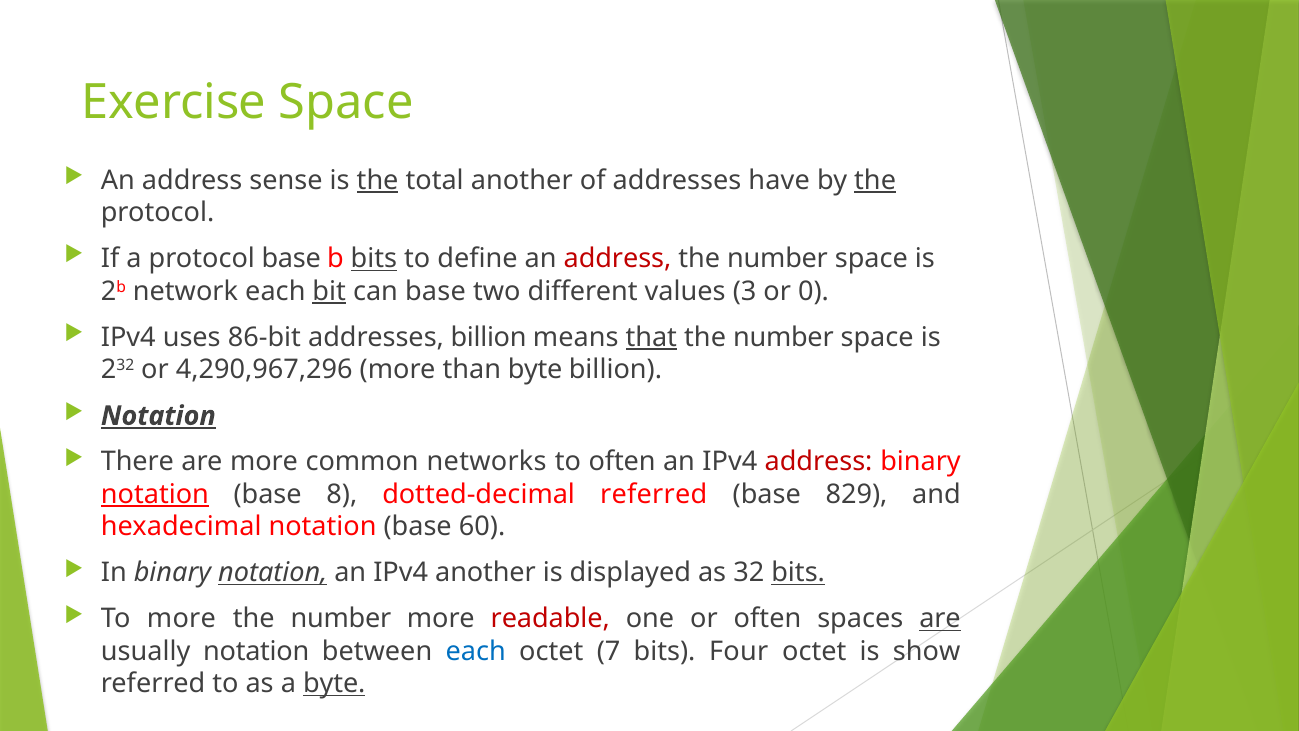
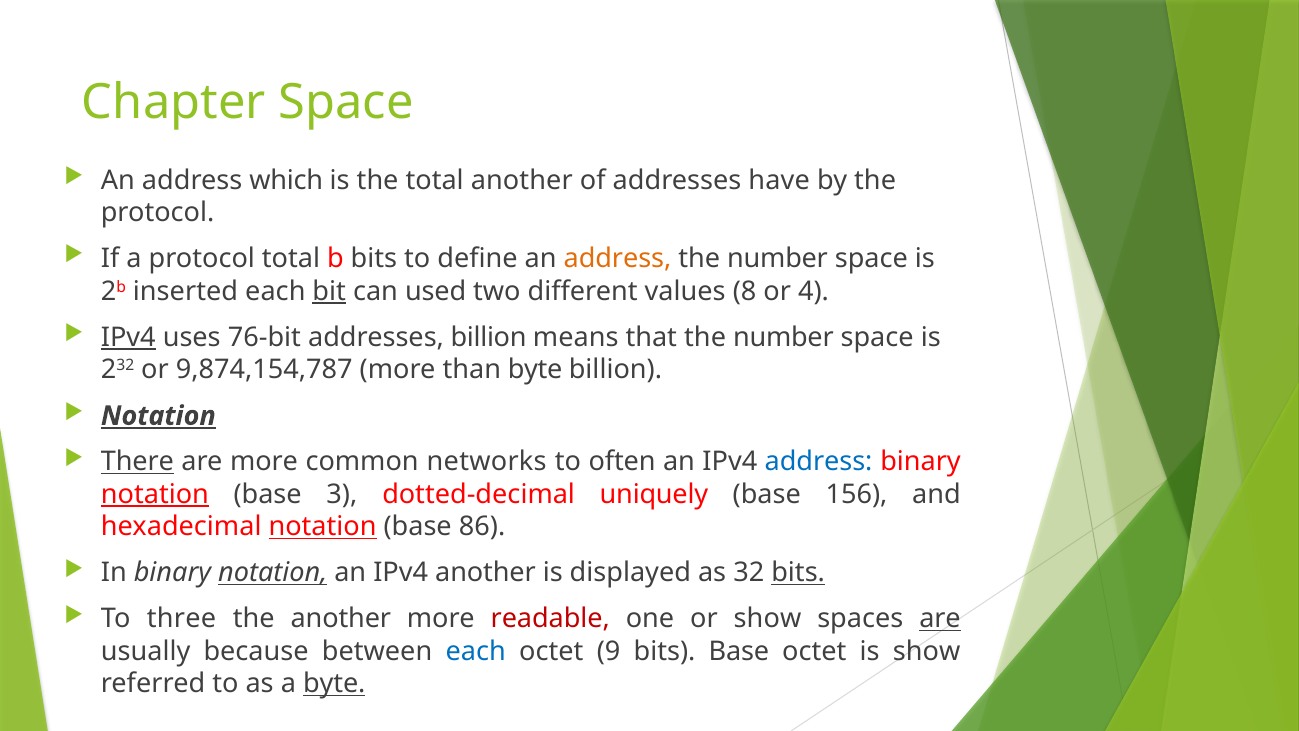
Exercise: Exercise -> Chapter
sense: sense -> which
the at (378, 180) underline: present -> none
the at (875, 180) underline: present -> none
protocol base: base -> total
bits at (374, 259) underline: present -> none
address at (618, 259) colour: red -> orange
network: network -> inserted
can base: base -> used
3: 3 -> 8
0: 0 -> 4
IPv4 at (128, 337) underline: none -> present
86-bit: 86-bit -> 76-bit
that underline: present -> none
4,290,967,296: 4,290,967,296 -> 9,874,154,787
There underline: none -> present
address at (819, 462) colour: red -> blue
8: 8 -> 3
dotted-decimal referred: referred -> uniquely
829: 829 -> 156
notation at (323, 527) underline: none -> present
60: 60 -> 86
To more: more -> three
number at (341, 619): number -> another
or often: often -> show
usually notation: notation -> because
7: 7 -> 9
bits Four: Four -> Base
